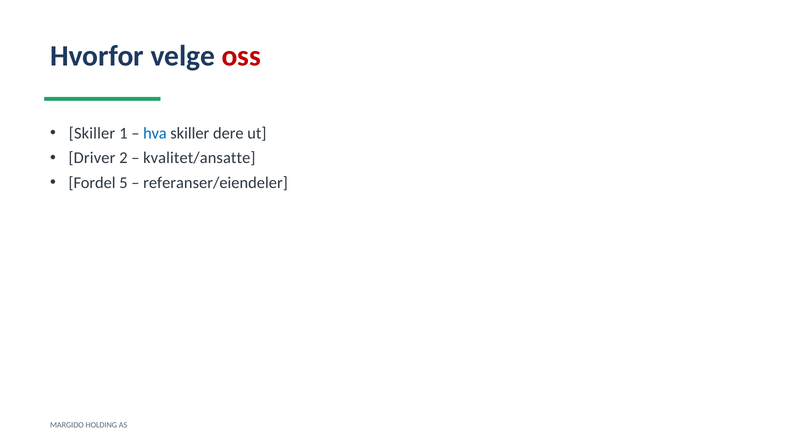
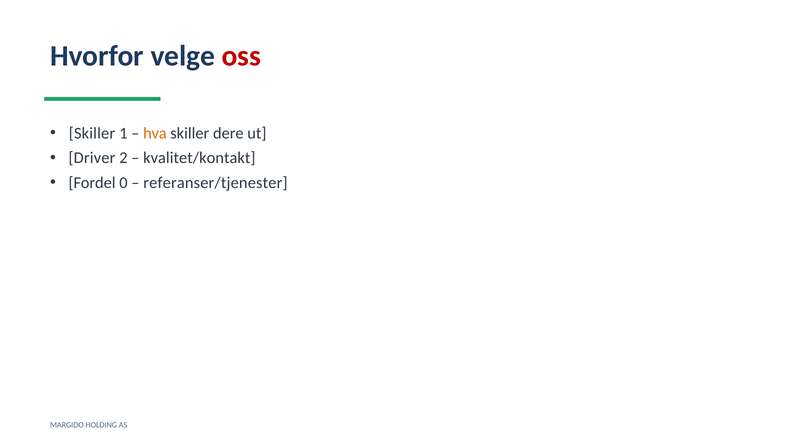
hva colour: blue -> orange
kvalitet/ansatte: kvalitet/ansatte -> kvalitet/kontakt
5: 5 -> 0
referanser/eiendeler: referanser/eiendeler -> referanser/tjenester
